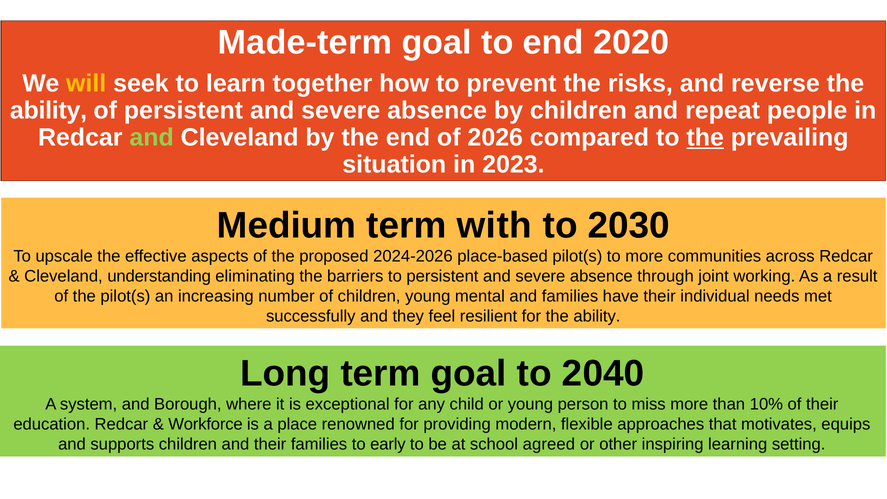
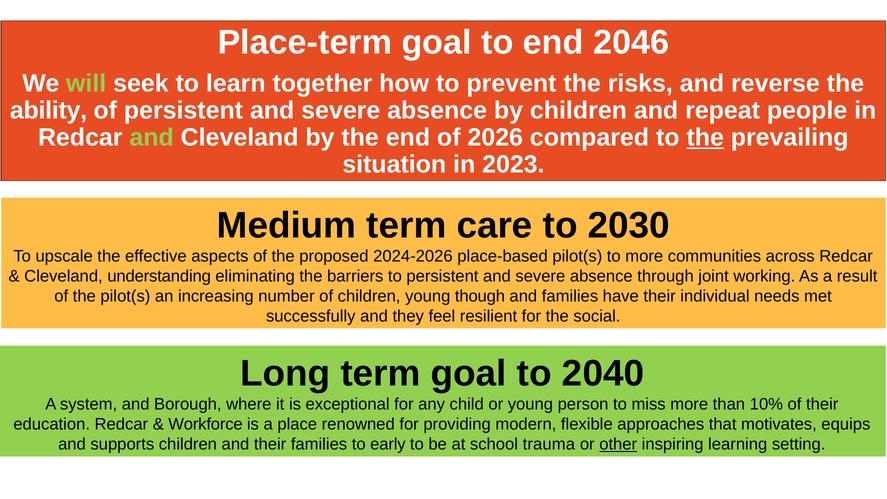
Made-term: Made-term -> Place-term
2020: 2020 -> 2046
will colour: yellow -> light green
with: with -> care
mental: mental -> though
for the ability: ability -> social
agreed: agreed -> trauma
other underline: none -> present
